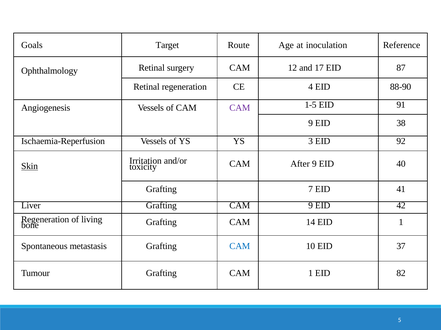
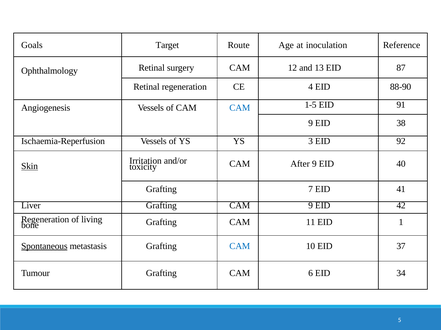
17: 17 -> 13
CAM at (240, 108) colour: purple -> blue
14: 14 -> 11
Spontaneous underline: none -> present
CAM 1: 1 -> 6
82: 82 -> 34
